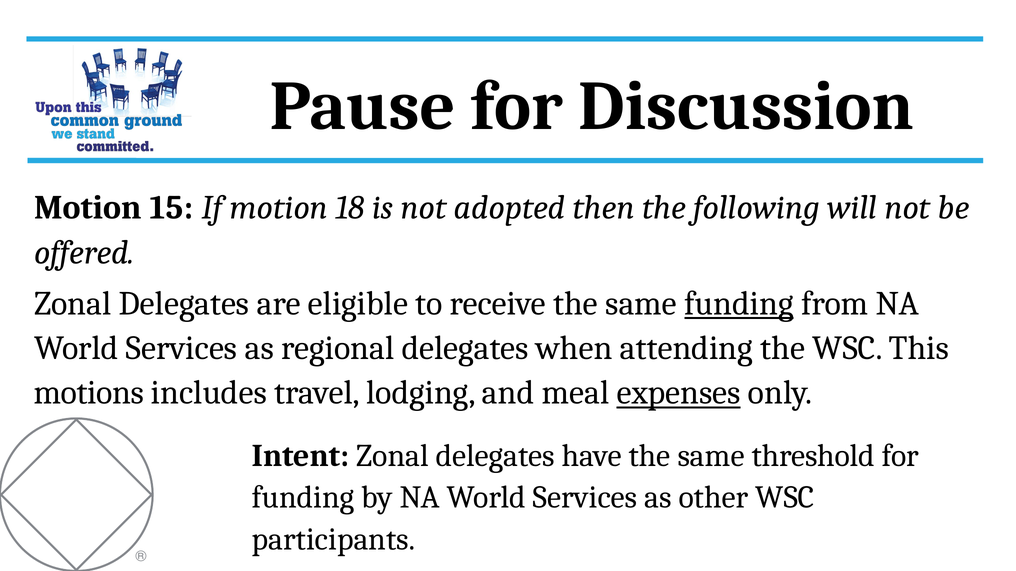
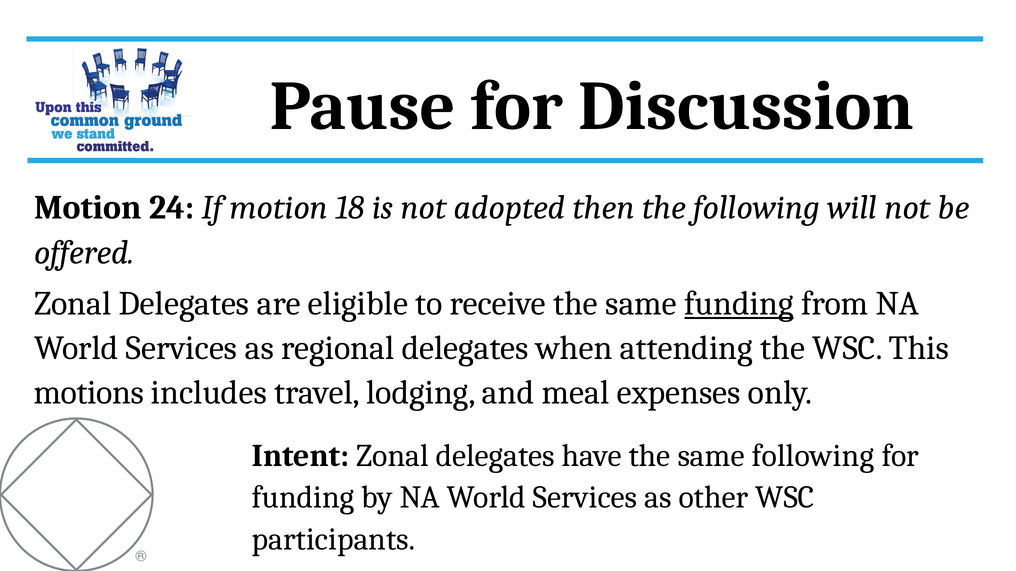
15: 15 -> 24
expenses underline: present -> none
same threshold: threshold -> following
